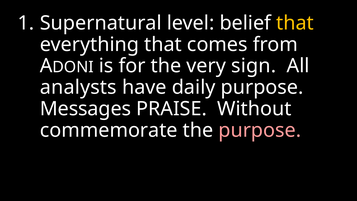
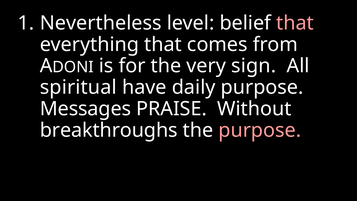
Supernatural: Supernatural -> Nevertheless
that at (295, 23) colour: yellow -> pink
analysts: analysts -> spiritual
commemorate: commemorate -> breakthroughs
